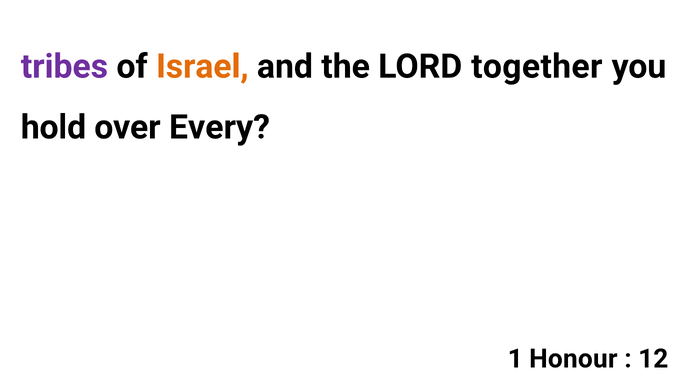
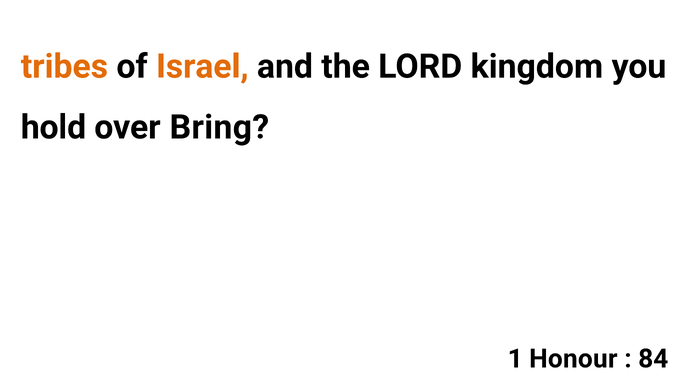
tribes colour: purple -> orange
together: together -> kingdom
Every: Every -> Bring
12: 12 -> 84
